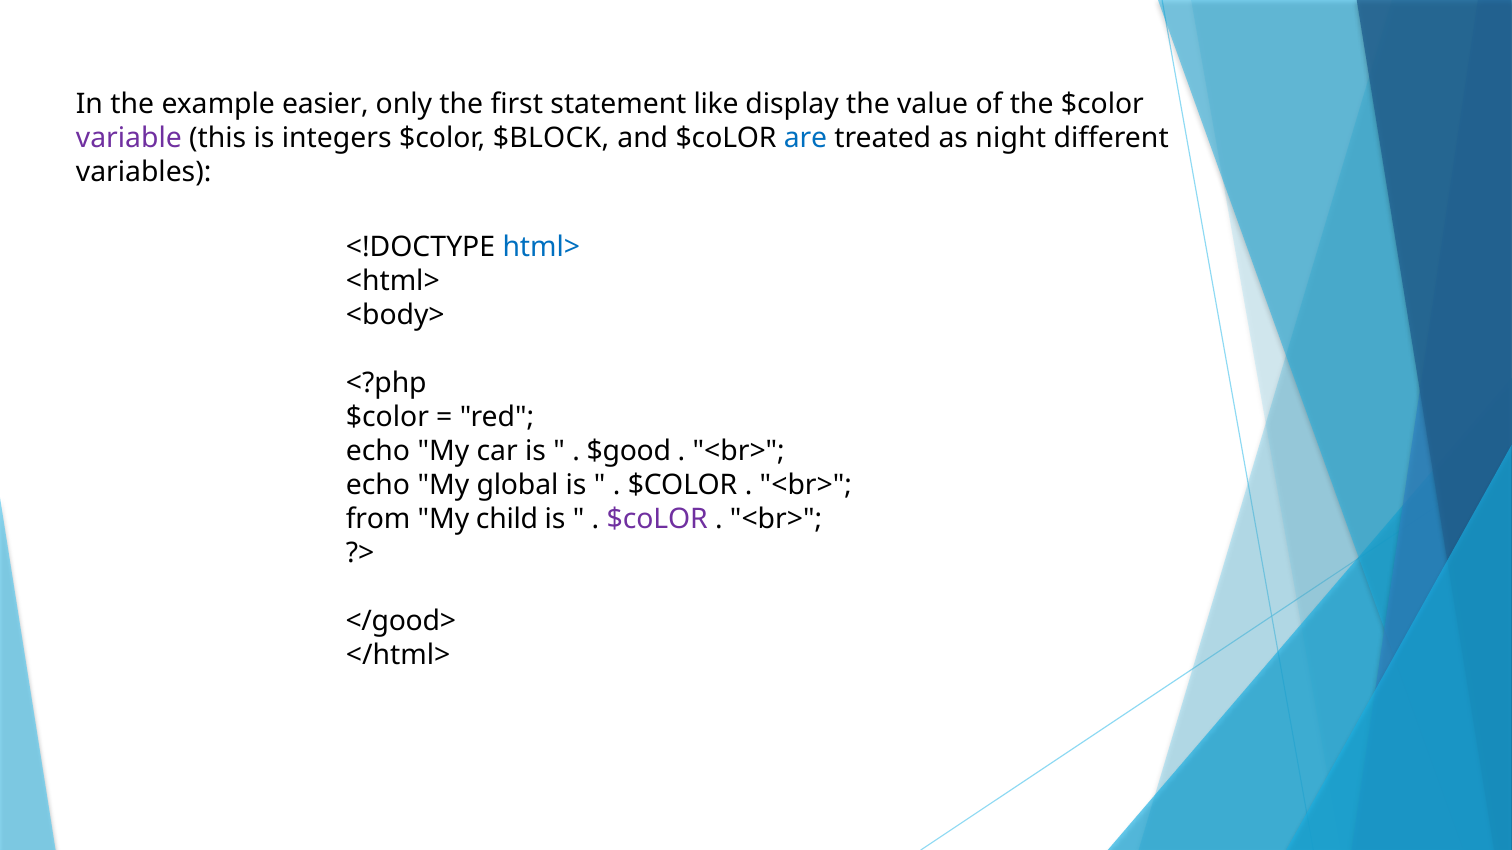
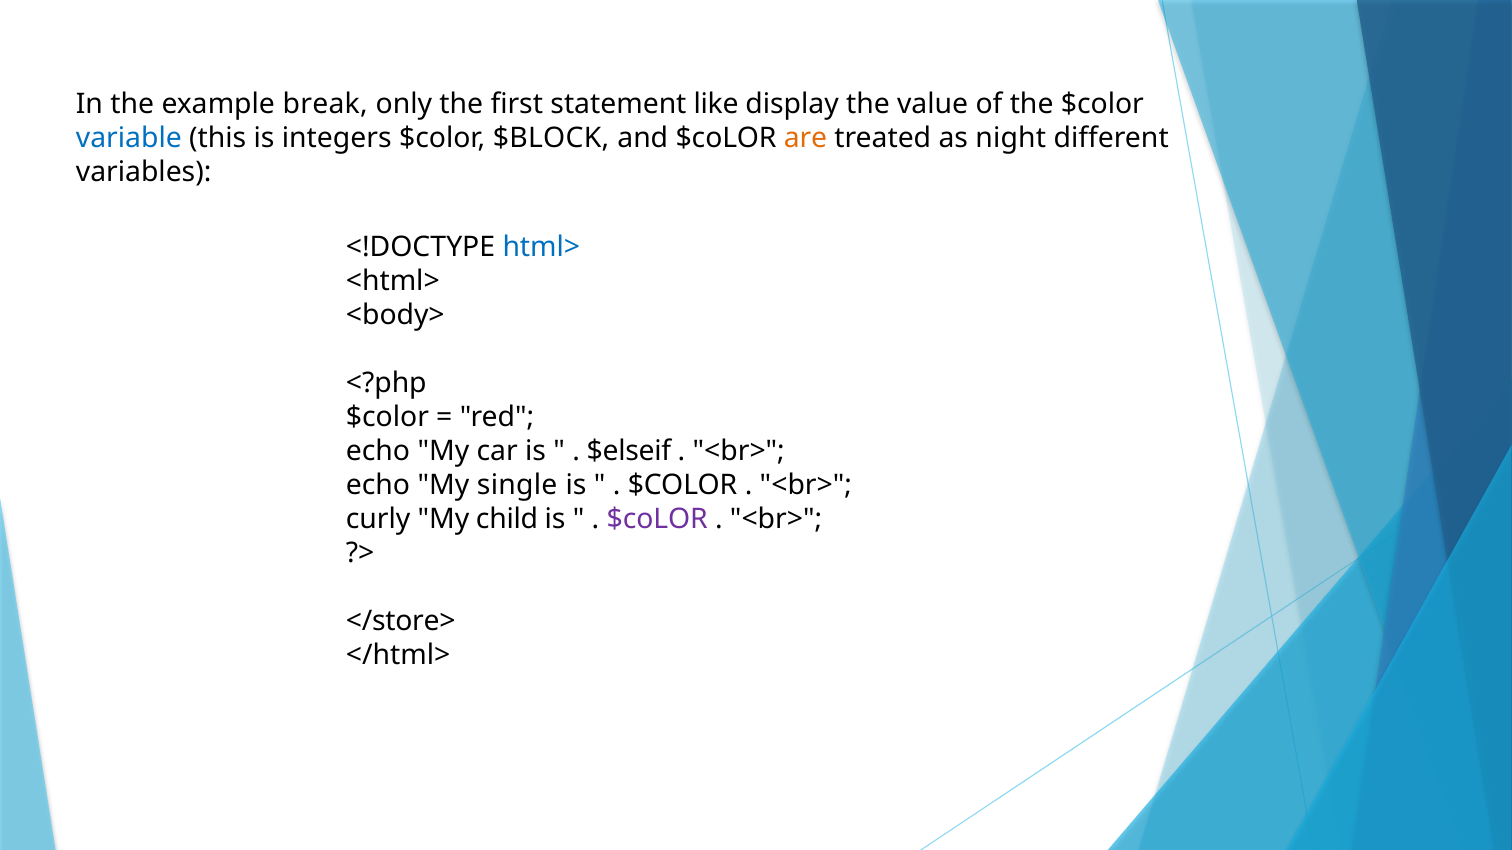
easier: easier -> break
variable colour: purple -> blue
are colour: blue -> orange
$good: $good -> $elseif
global: global -> single
from: from -> curly
</good>: </good> -> </store>
